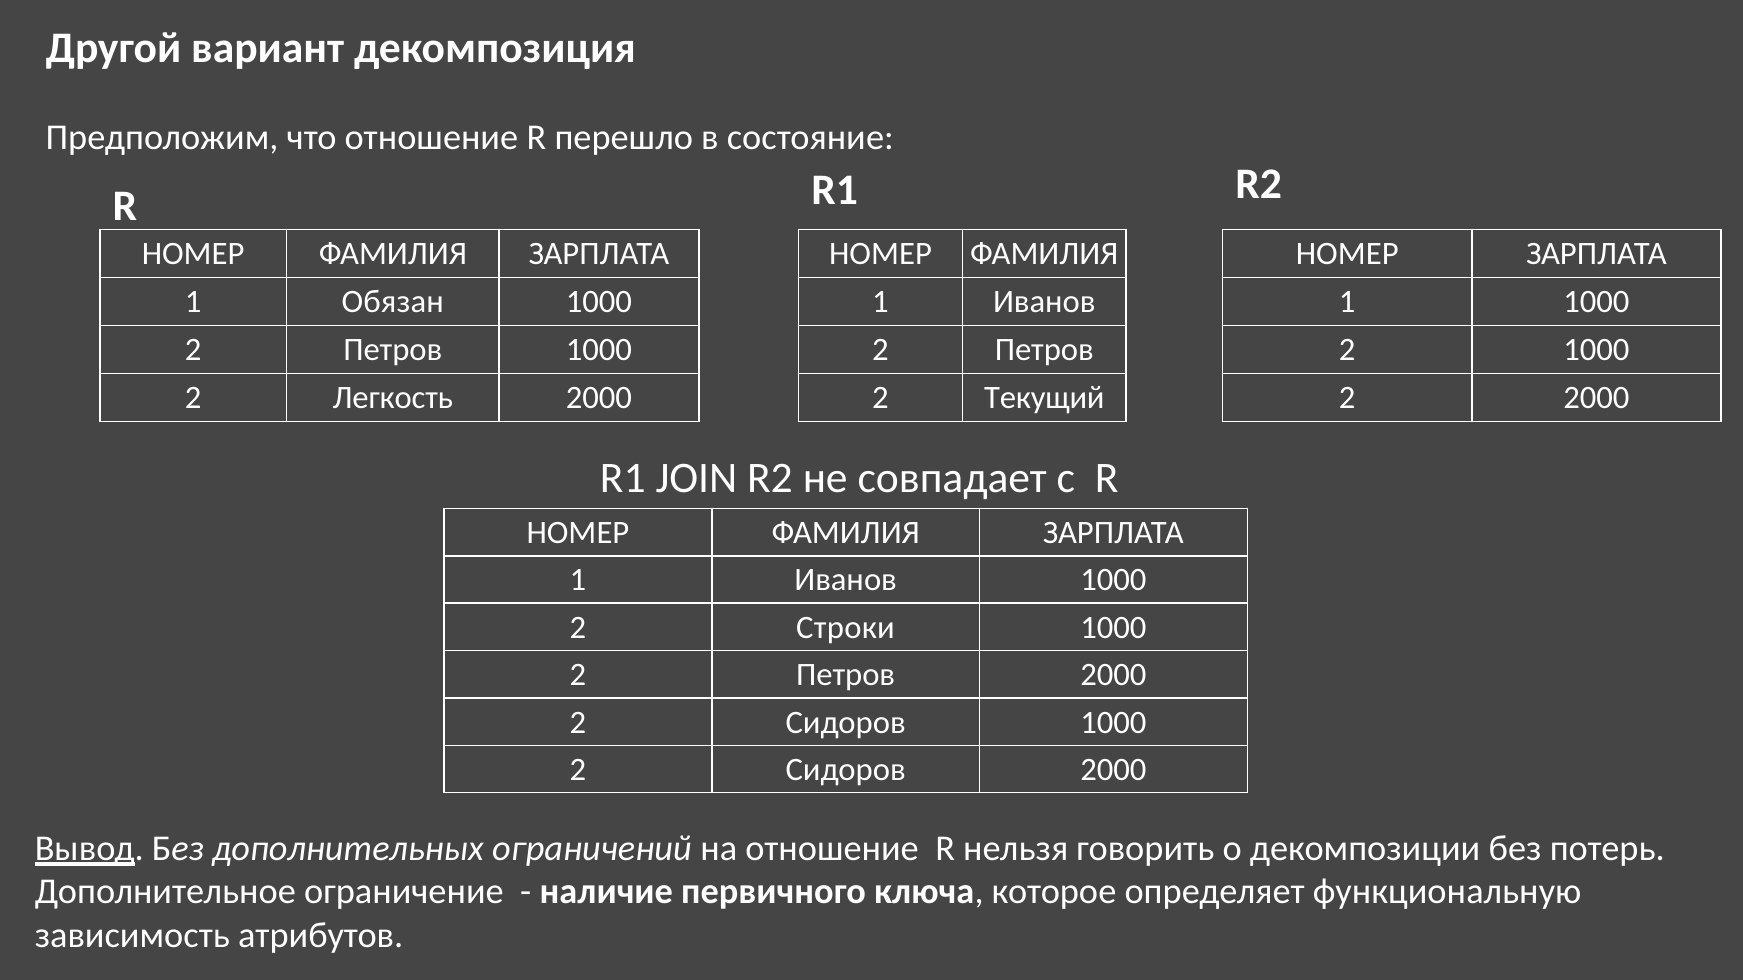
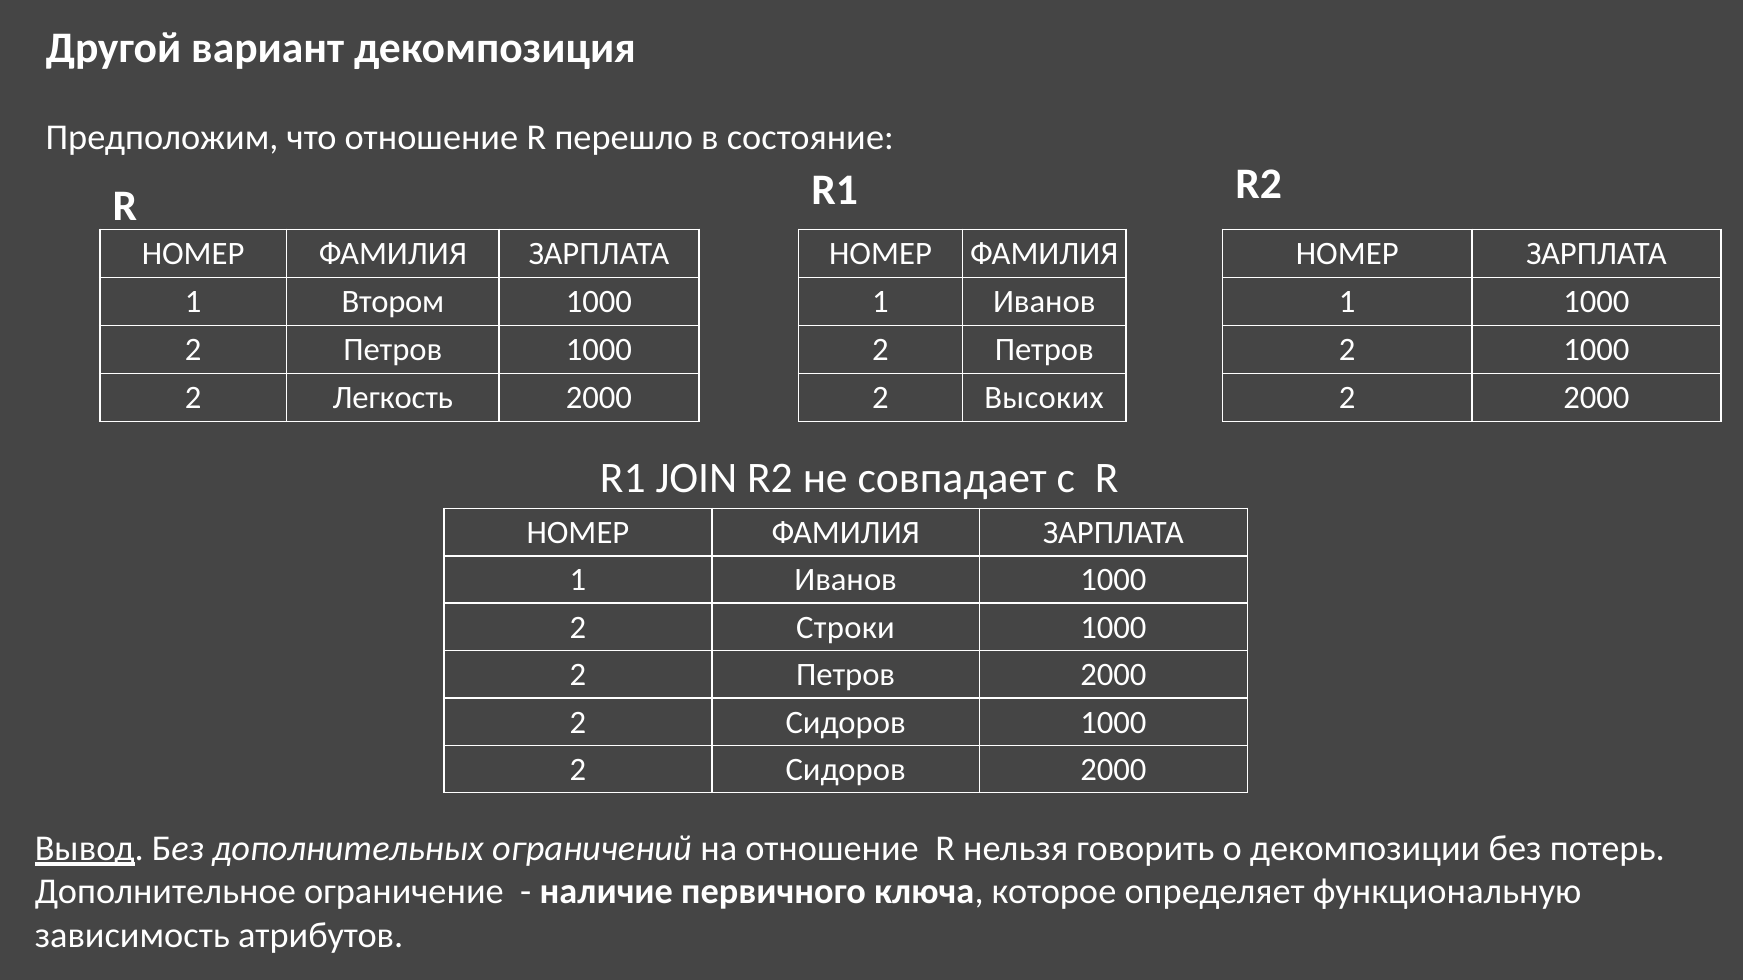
Обязан: Обязан -> Втором
Текущий: Текущий -> Высоких
